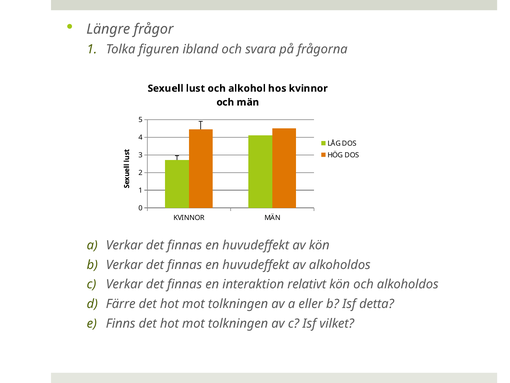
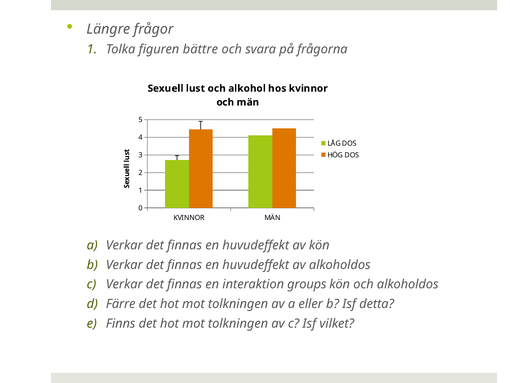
ibland: ibland -> bättre
relativt: relativt -> groups
